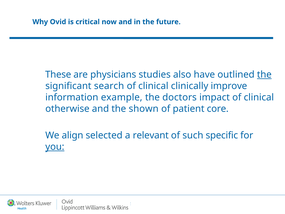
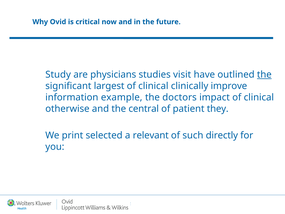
These: These -> Study
also: also -> visit
search: search -> largest
shown: shown -> central
core: core -> they
align: align -> print
specific: specific -> directly
you underline: present -> none
